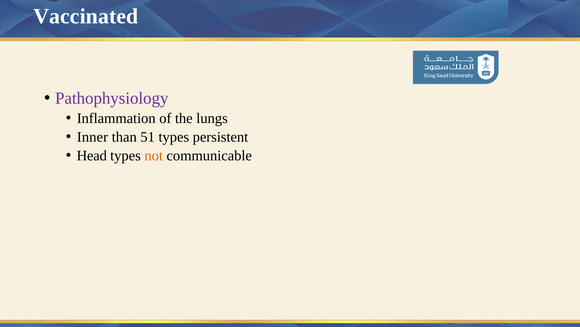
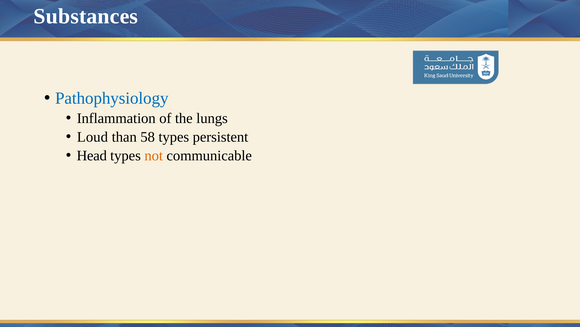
Vaccinated: Vaccinated -> Substances
Pathophysiology colour: purple -> blue
Inner: Inner -> Loud
51: 51 -> 58
